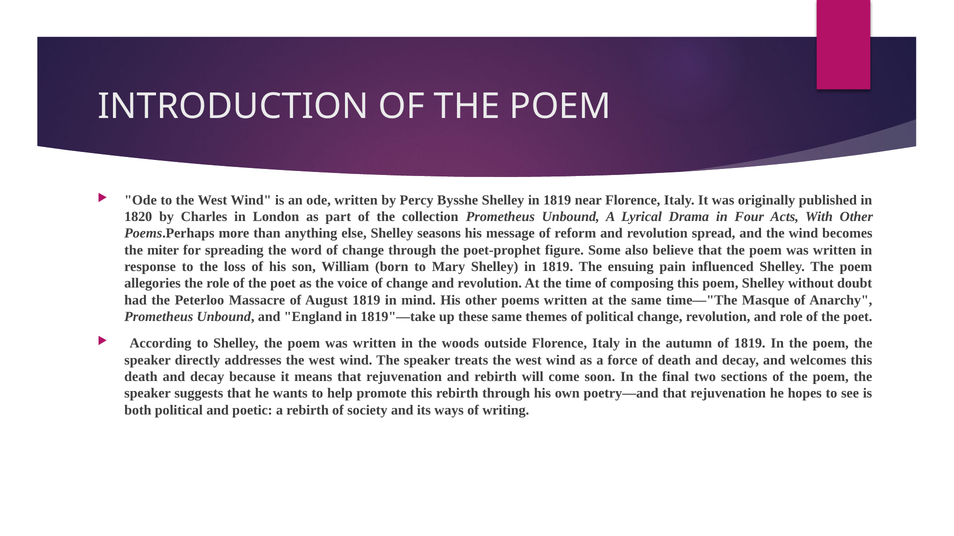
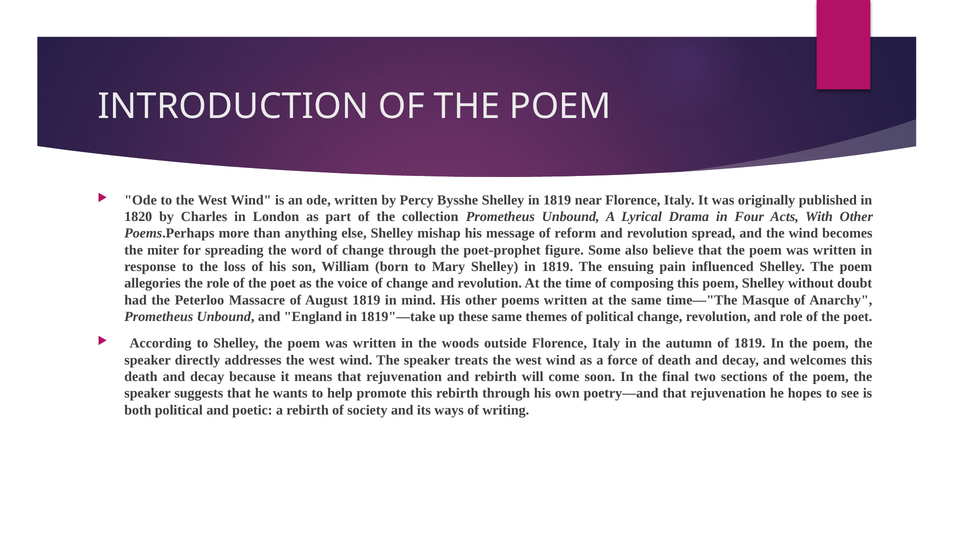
seasons: seasons -> mishap
